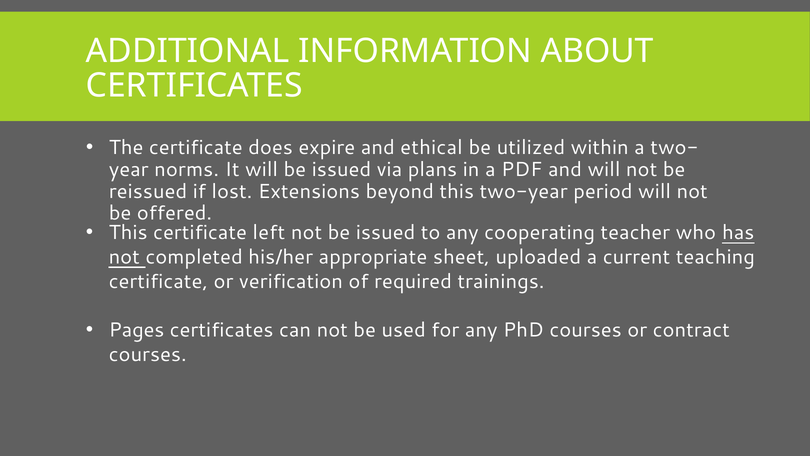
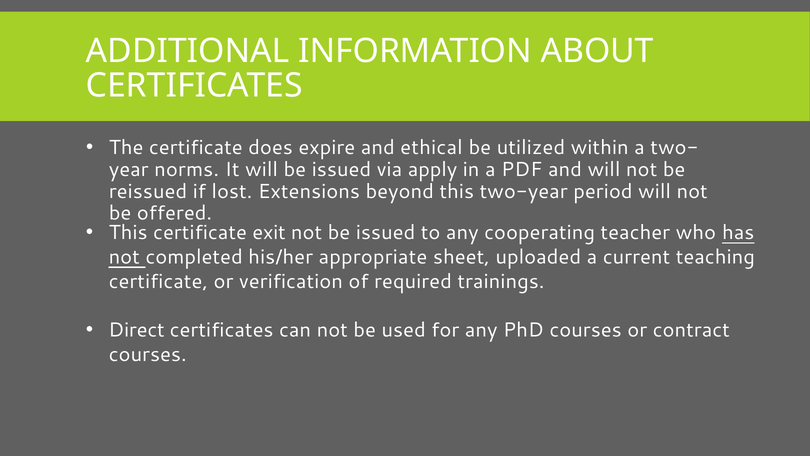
plans: plans -> apply
left: left -> exit
Pages: Pages -> Direct
